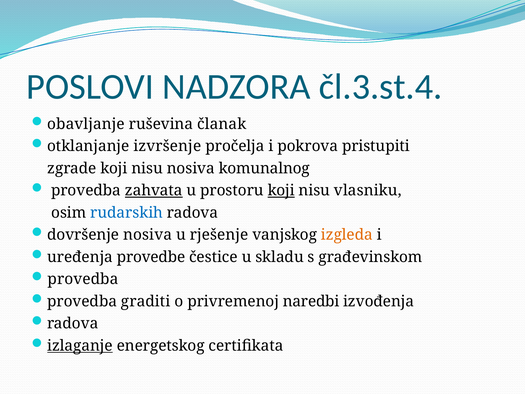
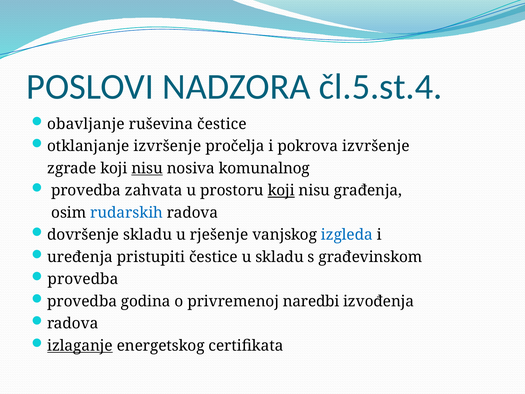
čl.3.st.4: čl.3.st.4 -> čl.5.st.4
ruševina članak: članak -> čestice
pokrova pristupiti: pristupiti -> izvršenje
nisu at (147, 168) underline: none -> present
zahvata underline: present -> none
vlasniku: vlasniku -> građenja
dovršenje nosiva: nosiva -> skladu
izgleda colour: orange -> blue
provedbe: provedbe -> pristupiti
graditi: graditi -> godina
